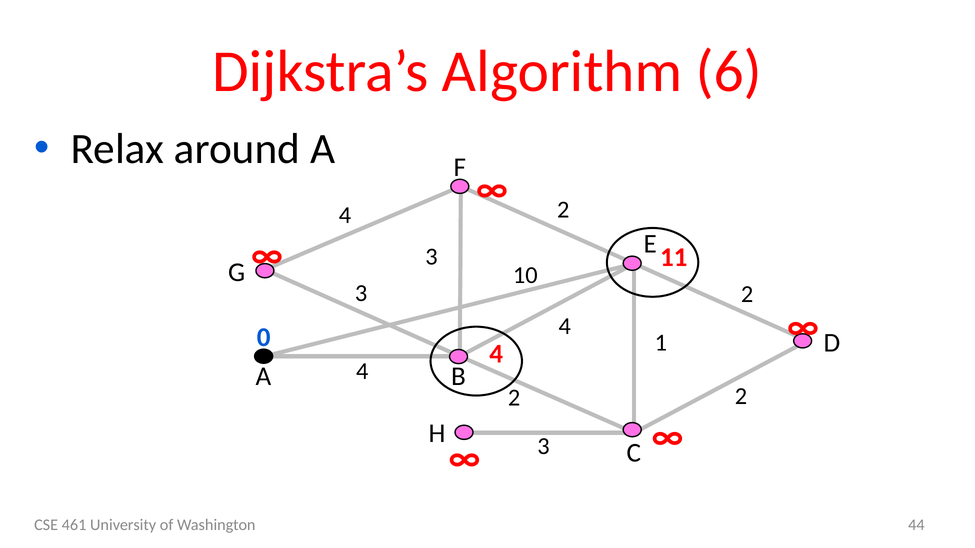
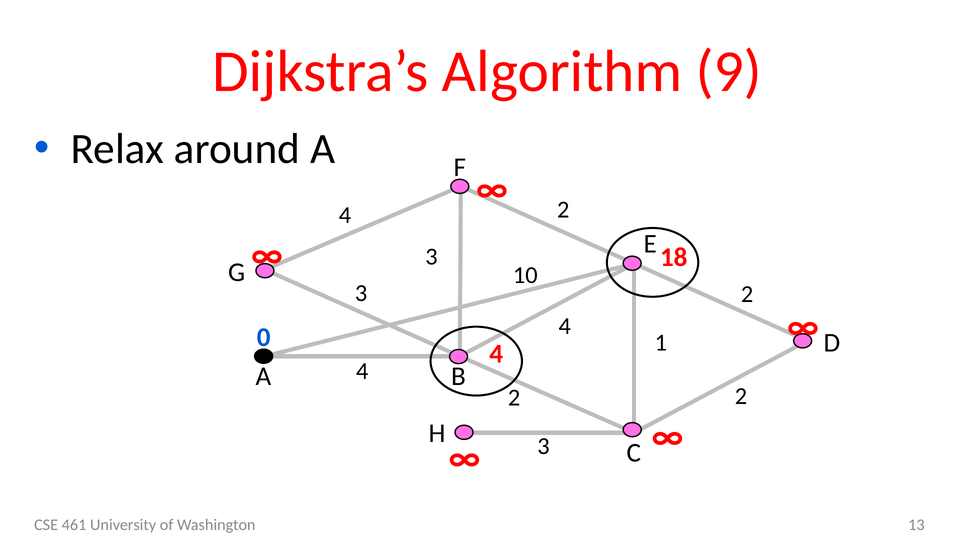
6: 6 -> 9
11: 11 -> 18
44: 44 -> 13
